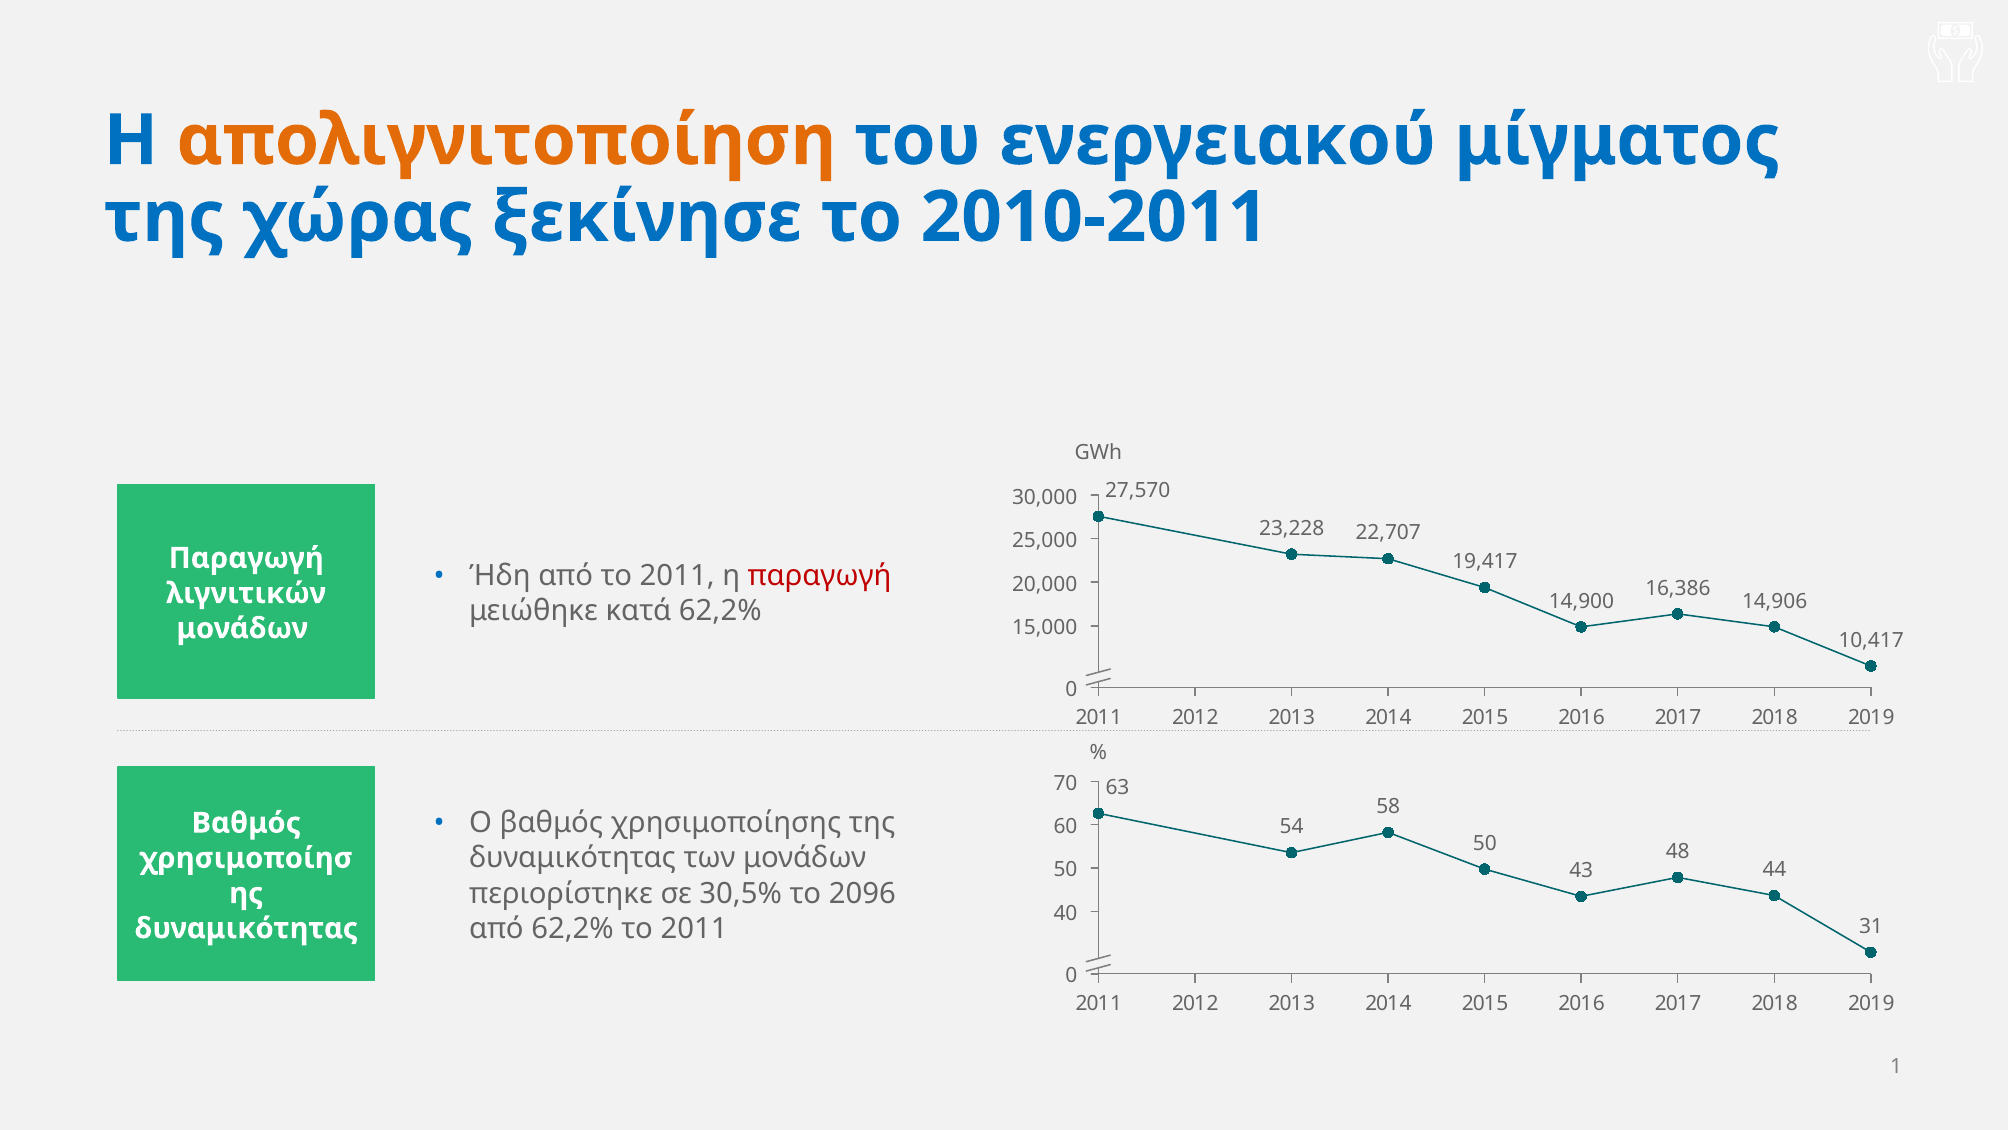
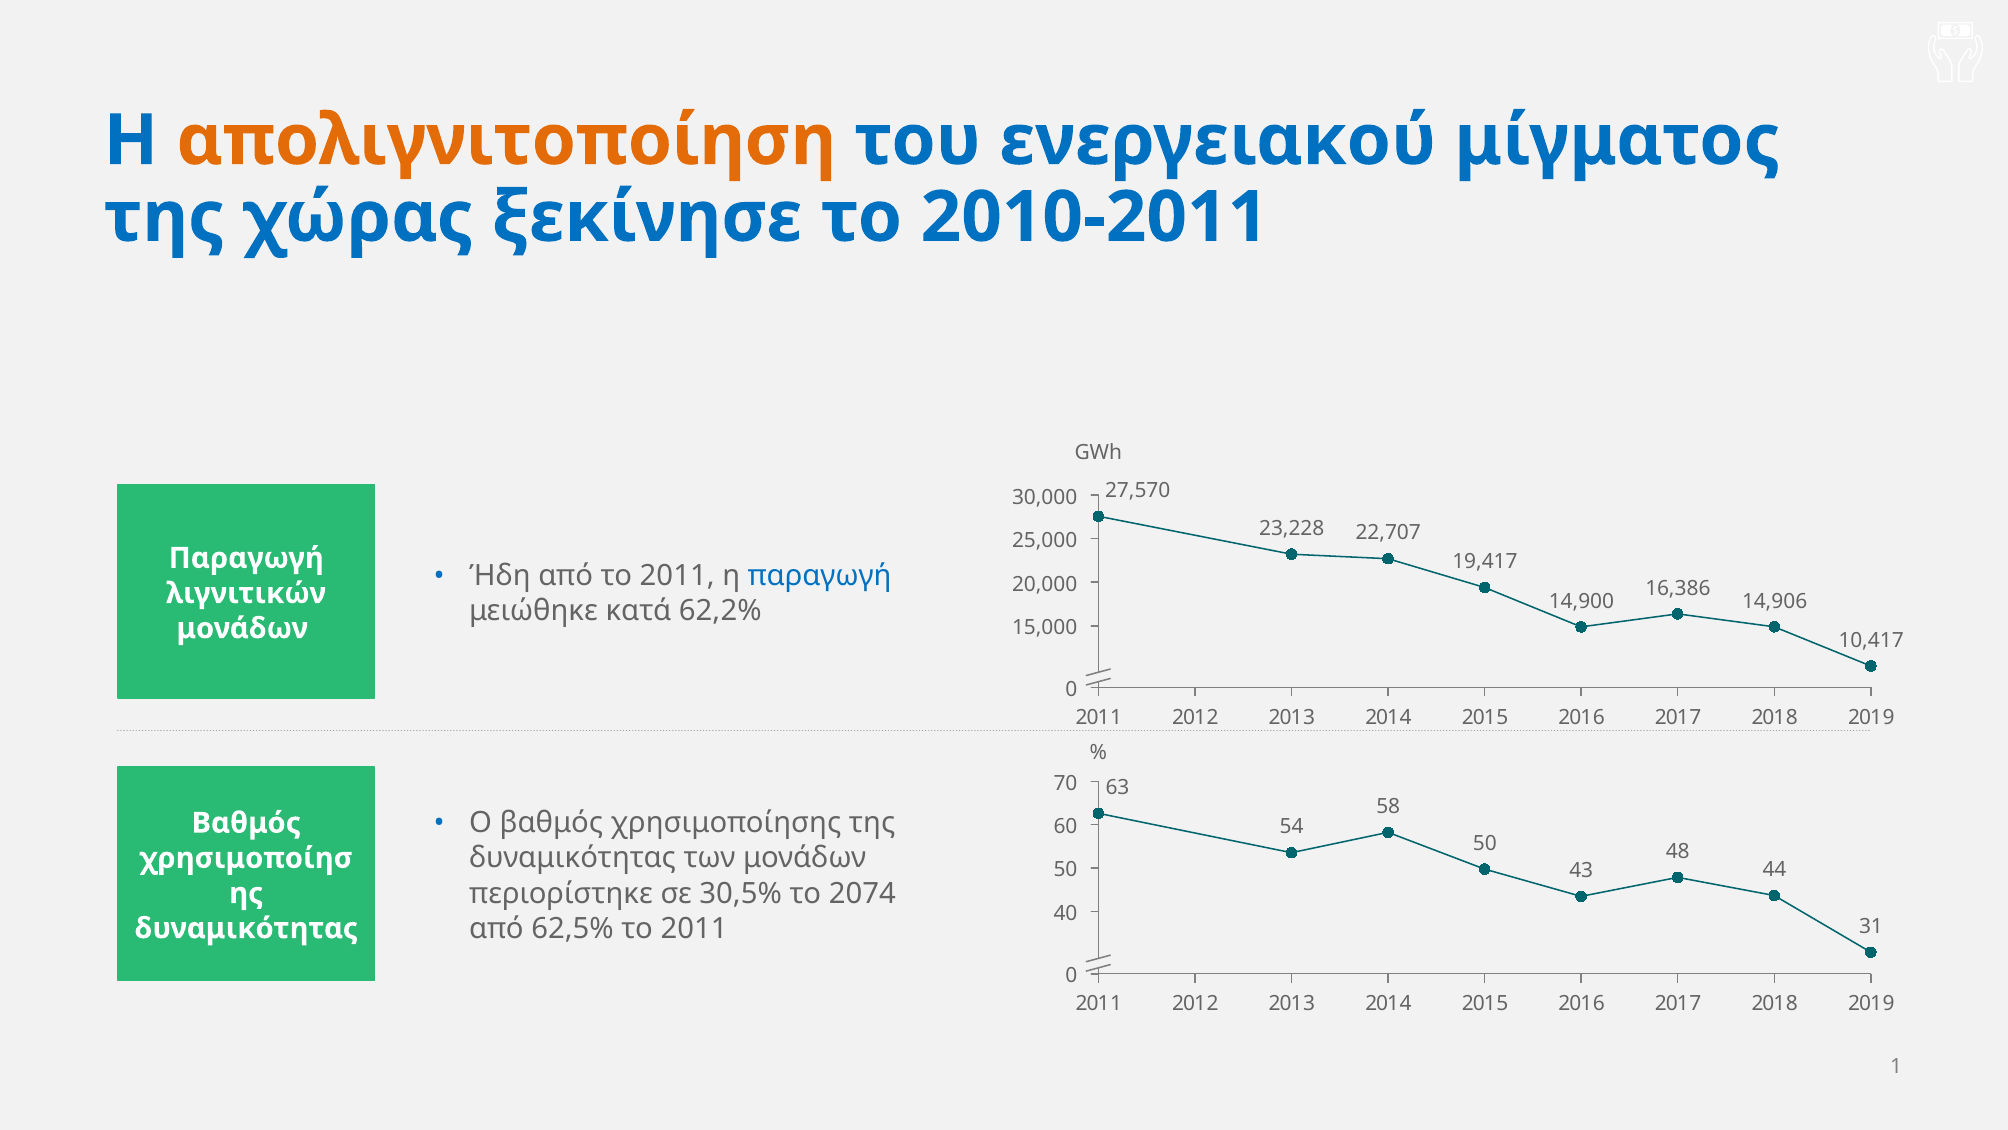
παραγωγή at (820, 576) colour: red -> blue
2096: 2096 -> 2074
από 62,2%: 62,2% -> 62,5%
